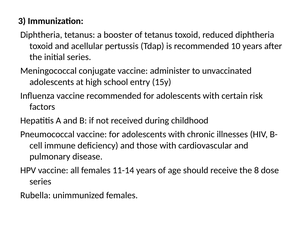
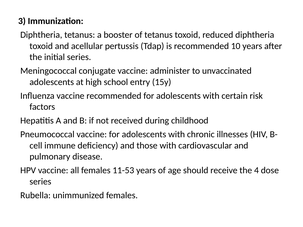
11-14: 11-14 -> 11-53
8: 8 -> 4
